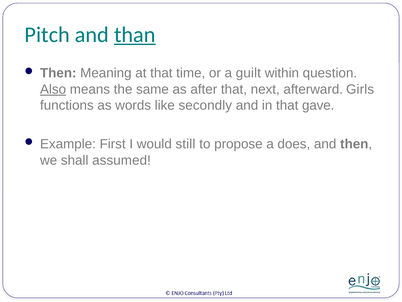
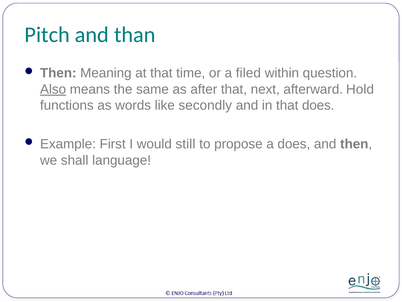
than underline: present -> none
guilt: guilt -> filed
Girls: Girls -> Hold
that gave: gave -> does
assumed: assumed -> language
